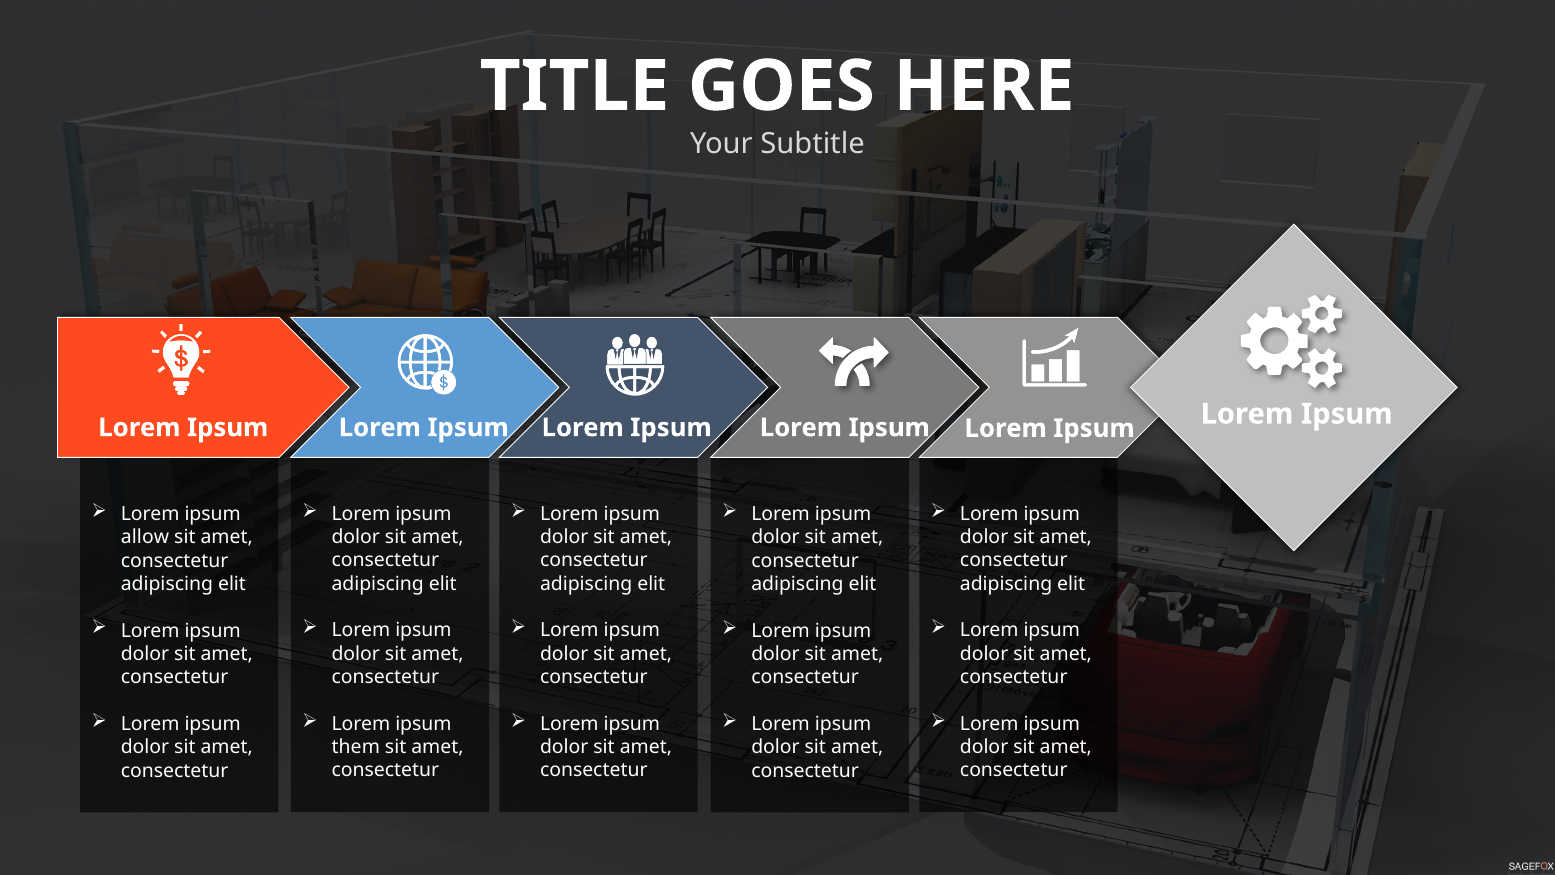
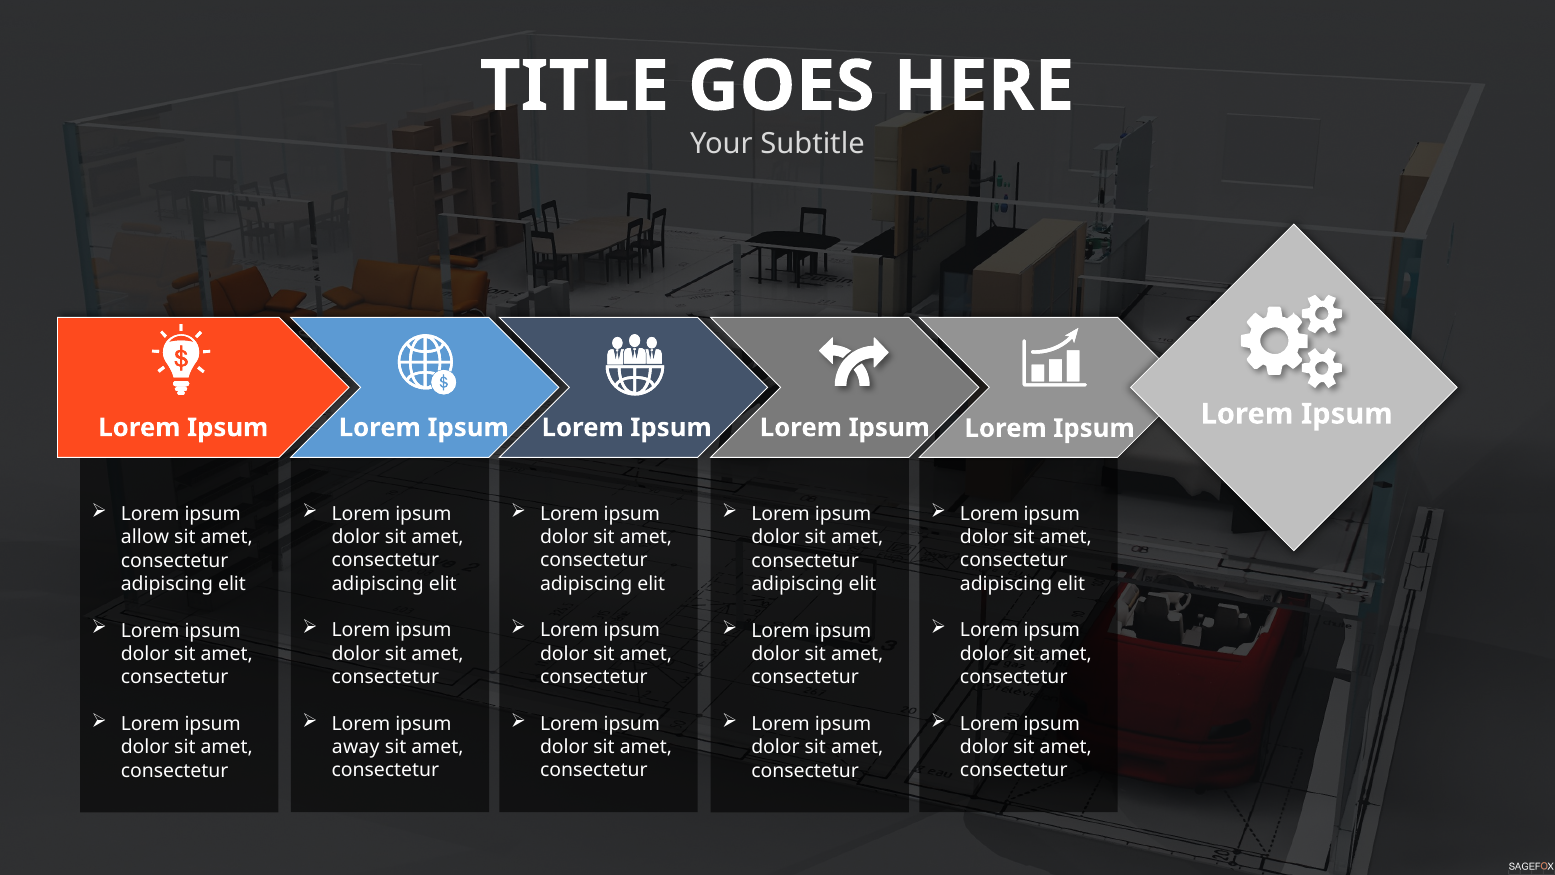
them: them -> away
